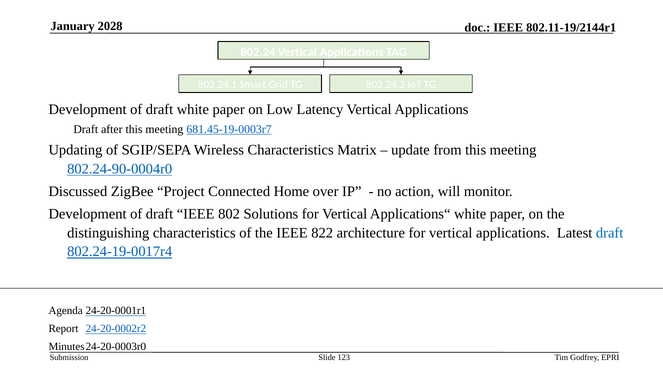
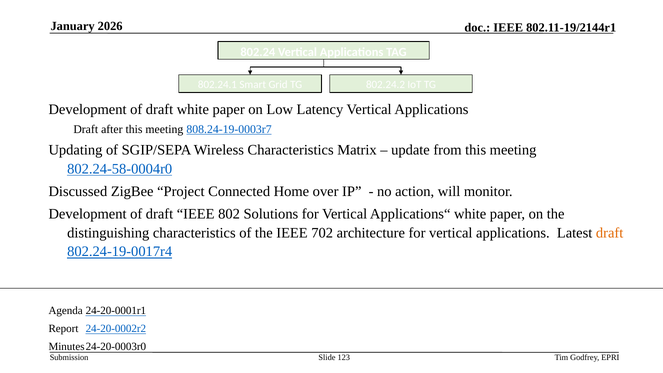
2028: 2028 -> 2026
681.45-19-0003r7: 681.45-19-0003r7 -> 808.24-19-0003r7
802.24-90-0004r0: 802.24-90-0004r0 -> 802.24-58-0004r0
822: 822 -> 702
draft at (610, 233) colour: blue -> orange
